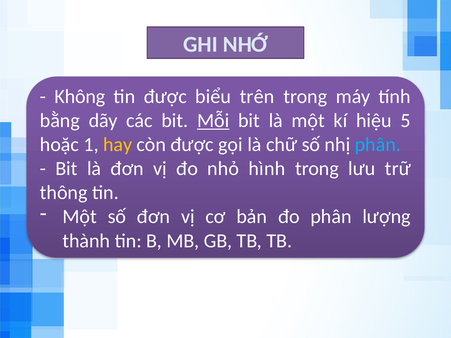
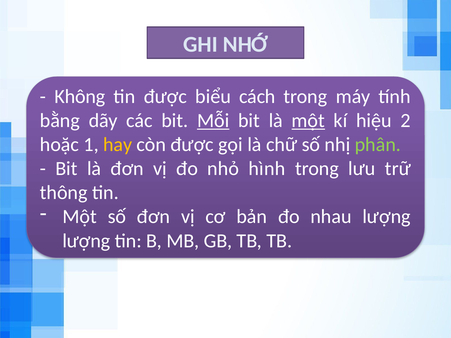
trên: trên -> cách
một at (308, 121) underline: none -> present
5: 5 -> 2
phân at (378, 145) colour: light blue -> light green
đo phân: phân -> nhau
thành at (86, 241): thành -> lượng
